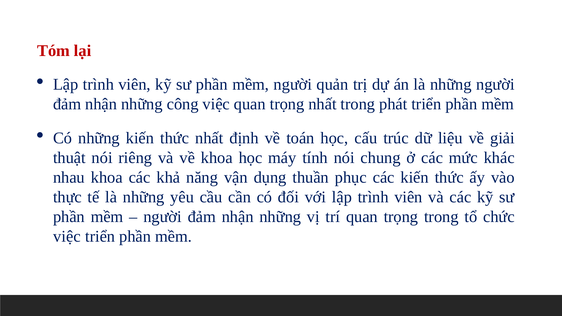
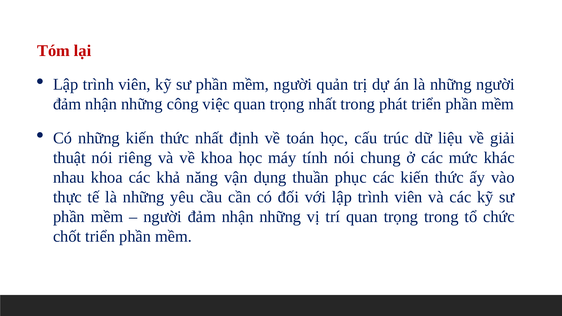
việc at (67, 236): việc -> chốt
